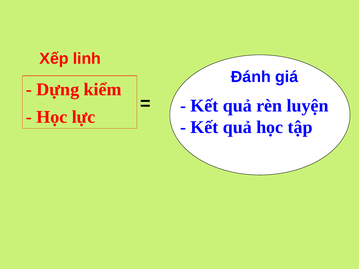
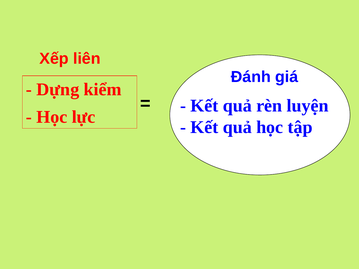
linh: linh -> liên
